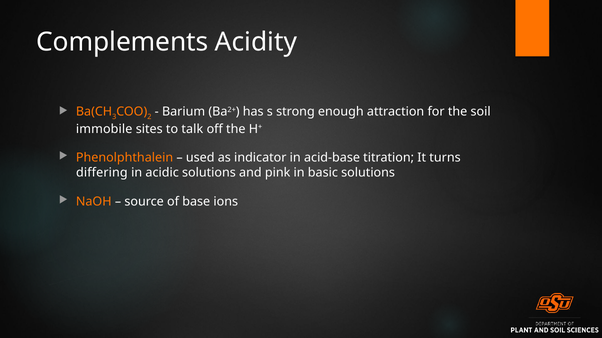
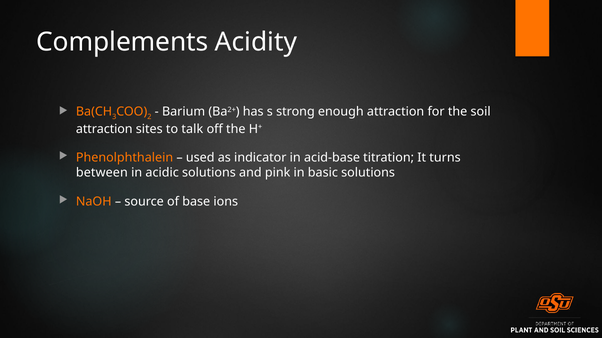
immobile at (104, 129): immobile -> attraction
differing: differing -> between
